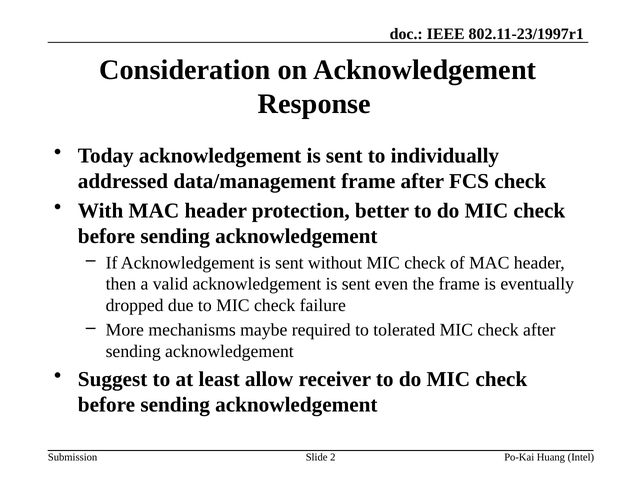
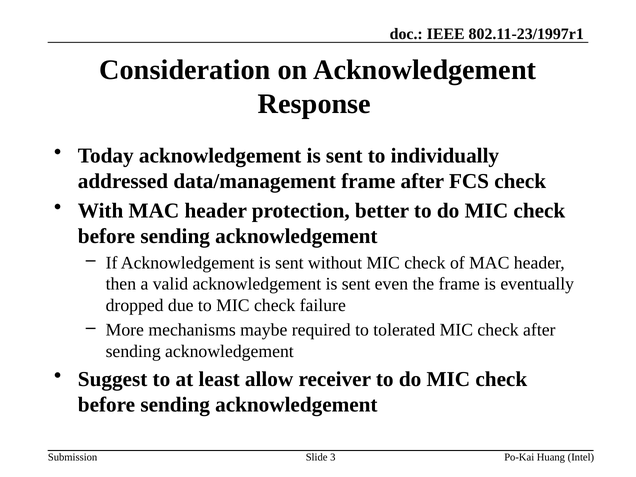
2: 2 -> 3
